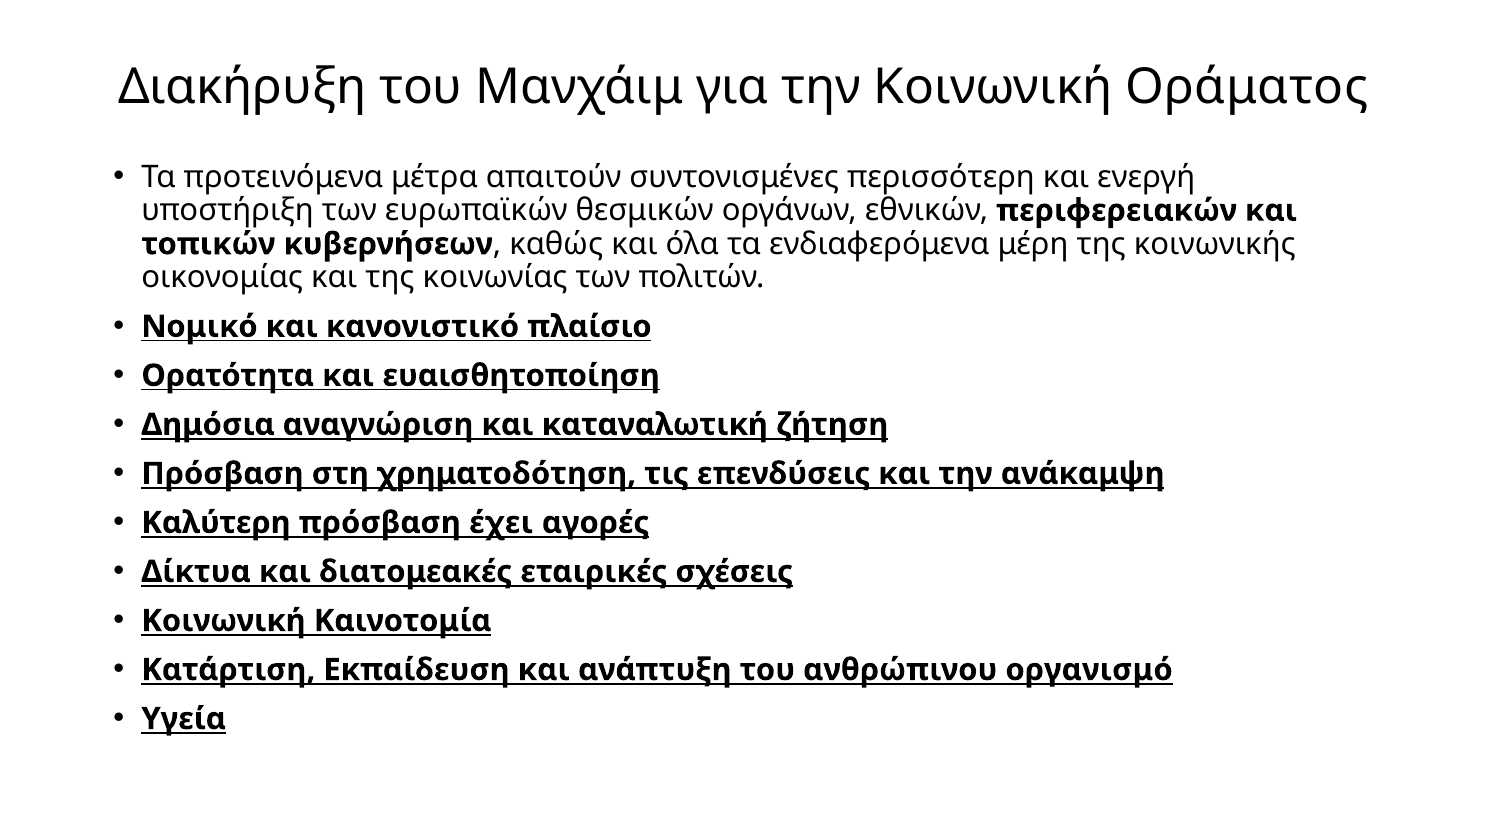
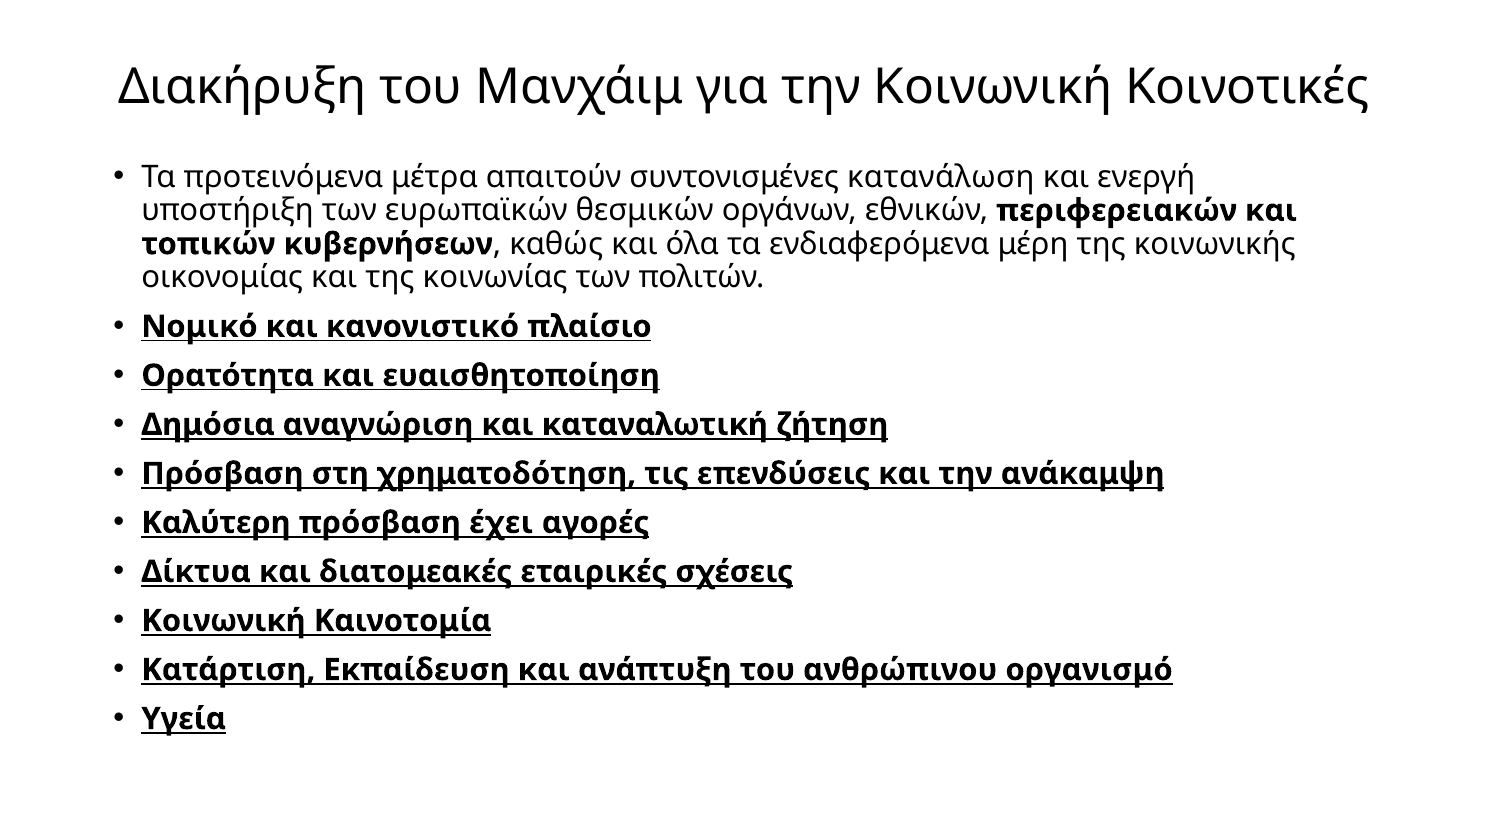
Οράματος: Οράματος -> Κοινοτικές
περισσότερη: περισσότερη -> κατανάλωση
